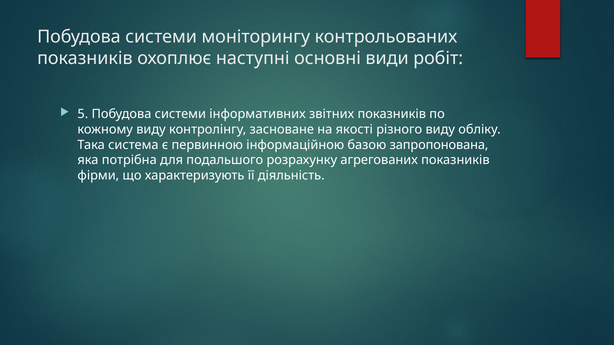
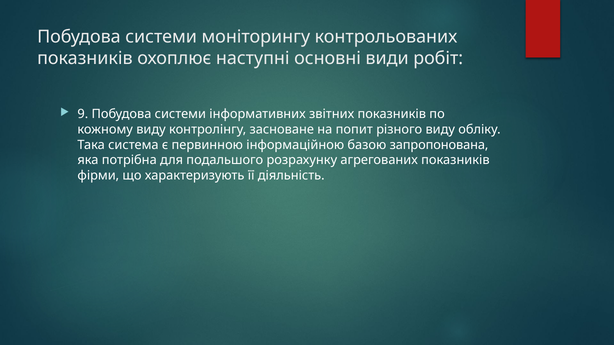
5: 5 -> 9
якості: якості -> попит
